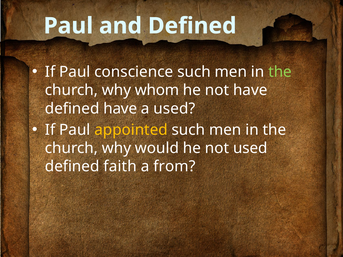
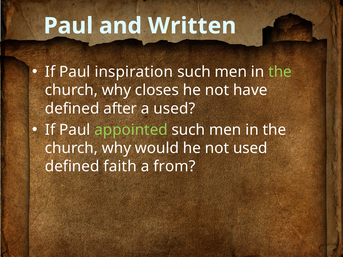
and Defined: Defined -> Written
conscience: conscience -> inspiration
whom: whom -> closes
defined have: have -> after
appointed colour: yellow -> light green
